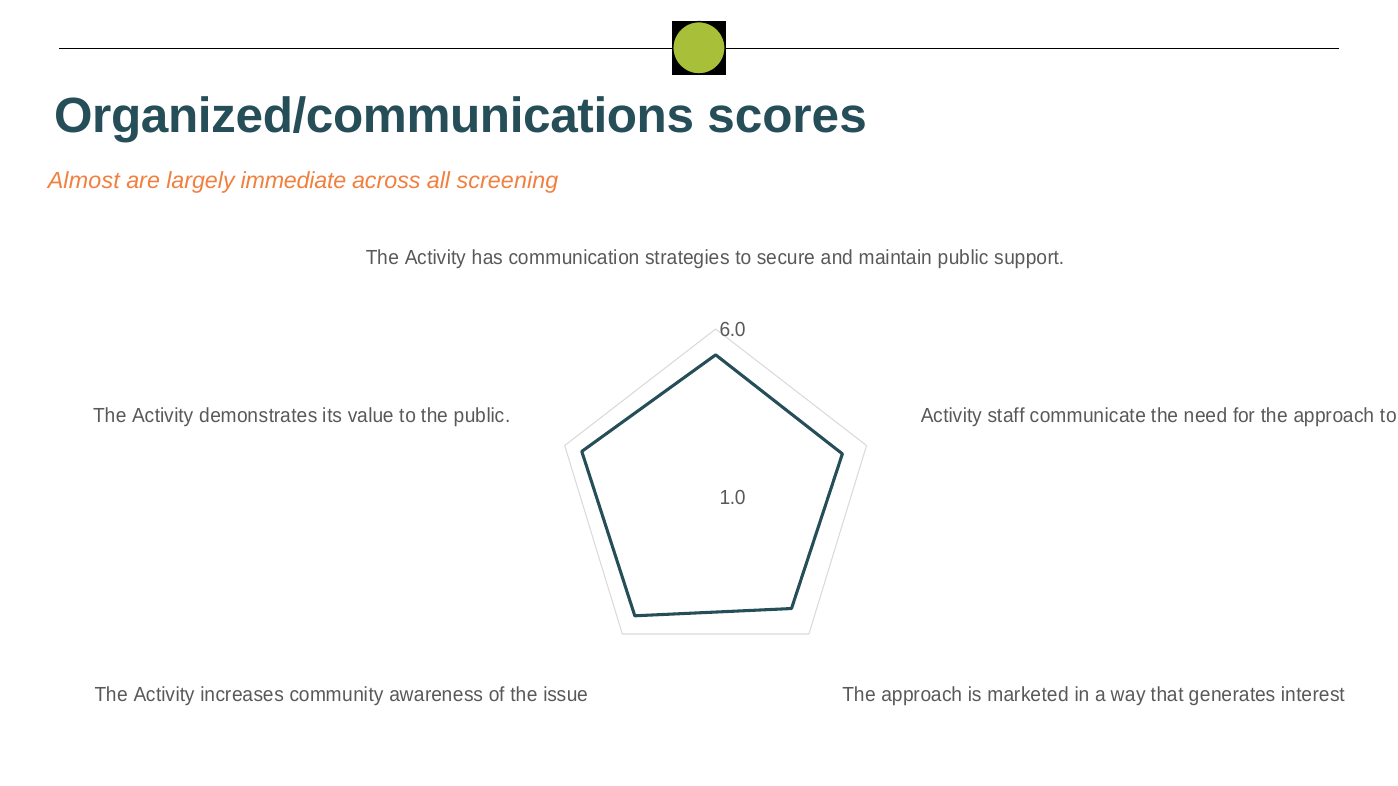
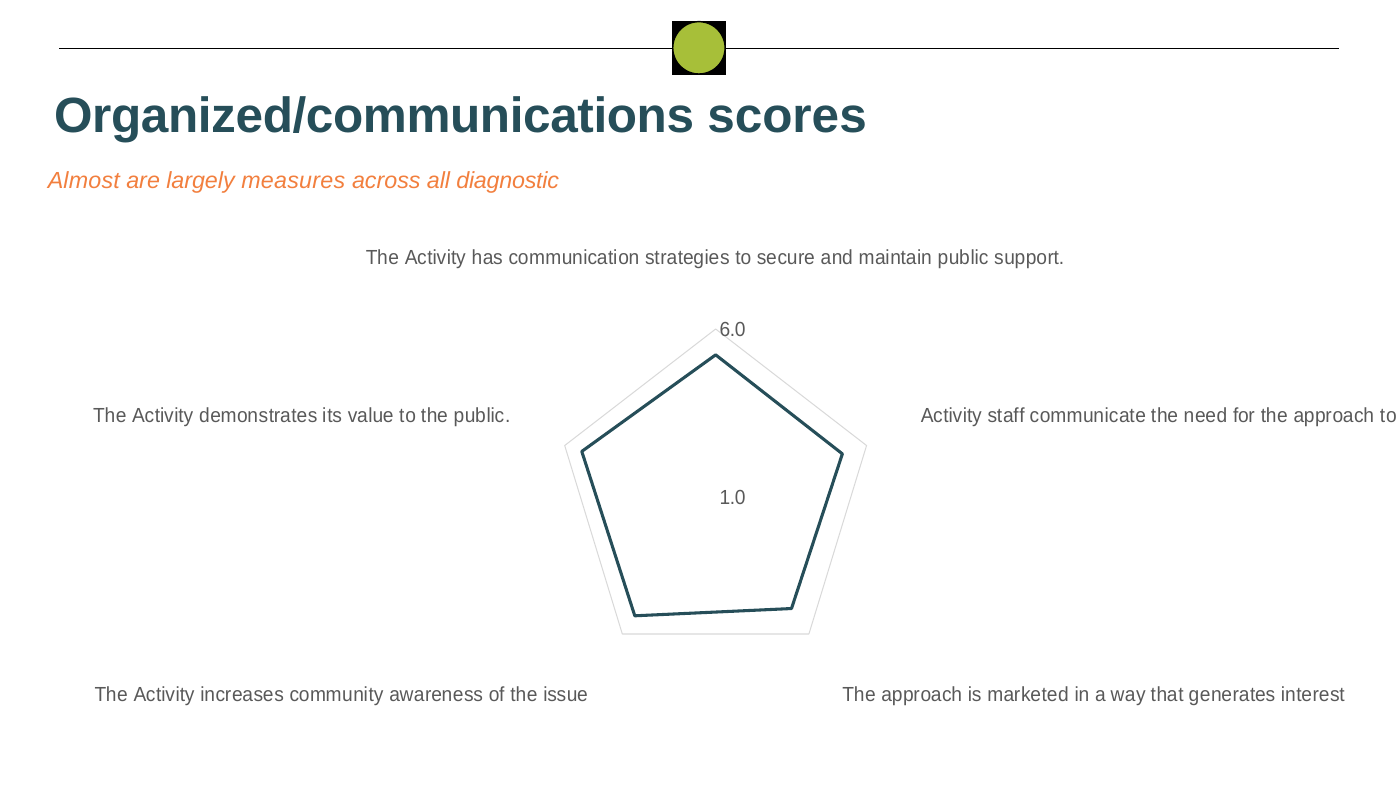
immediate: immediate -> measures
screening: screening -> diagnostic
